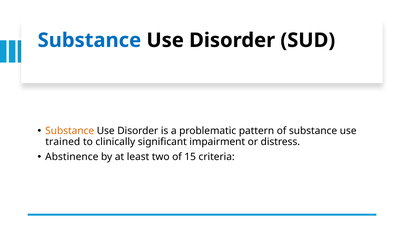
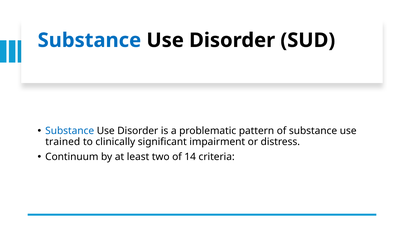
Substance at (70, 131) colour: orange -> blue
Abstinence: Abstinence -> Continuum
15: 15 -> 14
